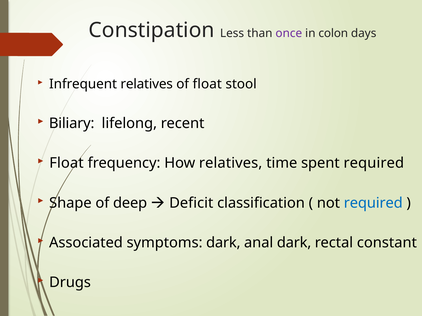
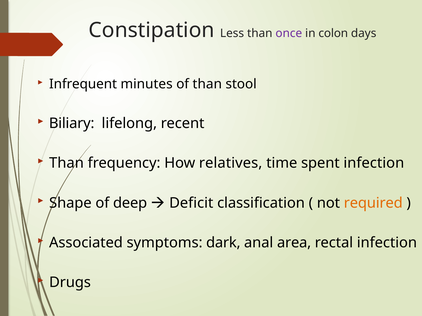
Infrequent relatives: relatives -> minutes
of float: float -> than
Float at (66, 163): Float -> Than
spent required: required -> infection
required at (373, 203) colour: blue -> orange
anal dark: dark -> area
rectal constant: constant -> infection
